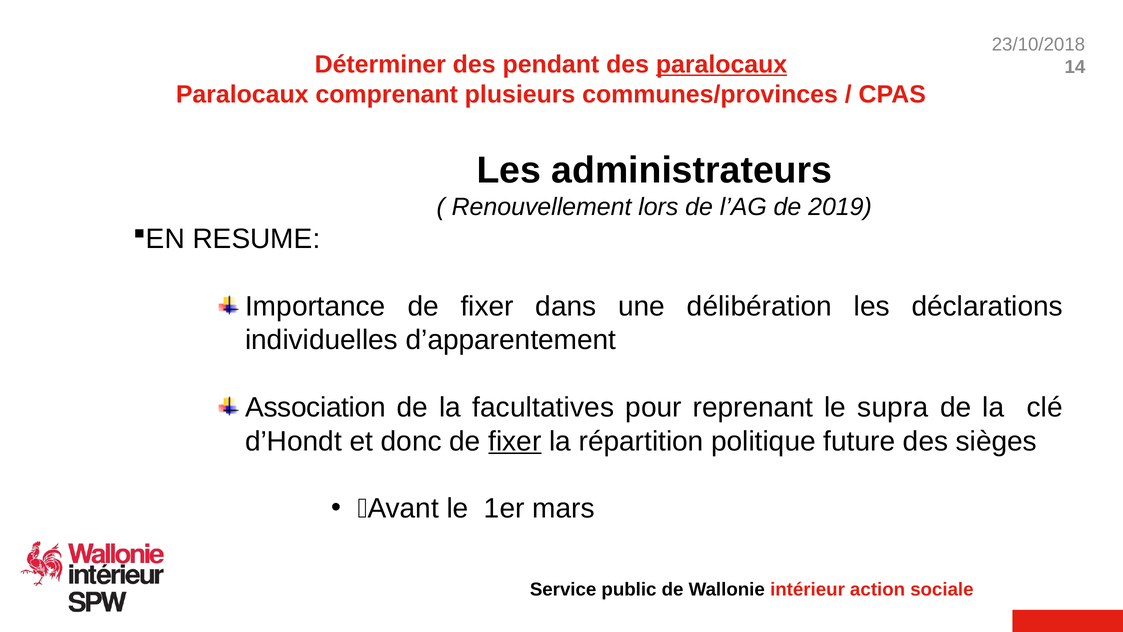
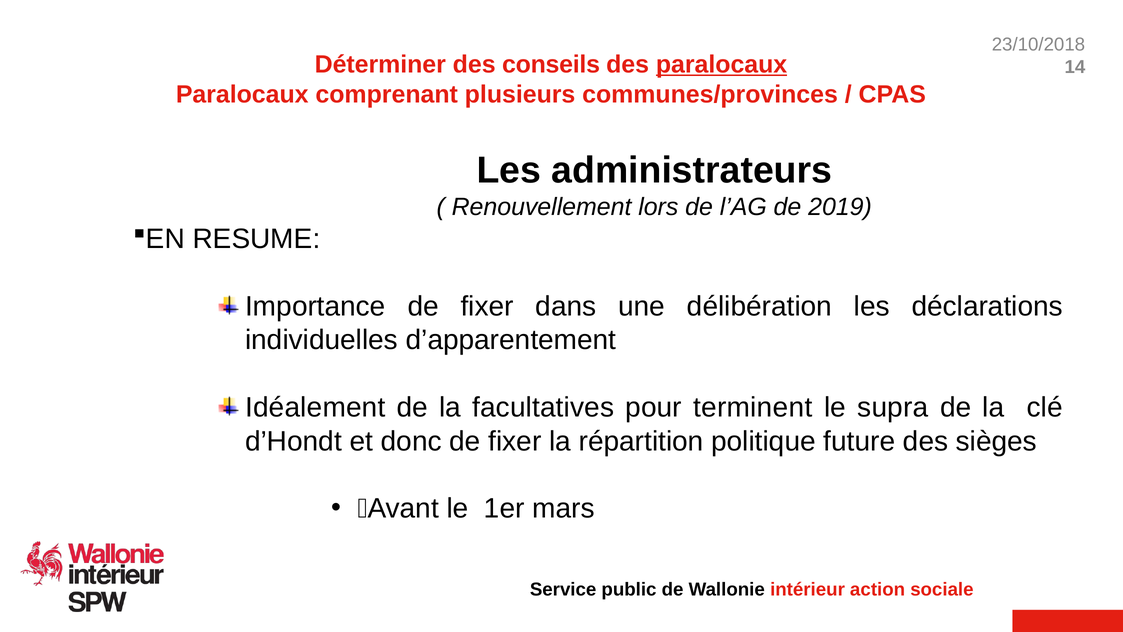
pendant: pendant -> conseils
Association: Association -> Idéalement
reprenant: reprenant -> terminent
fixer at (515, 441) underline: present -> none
